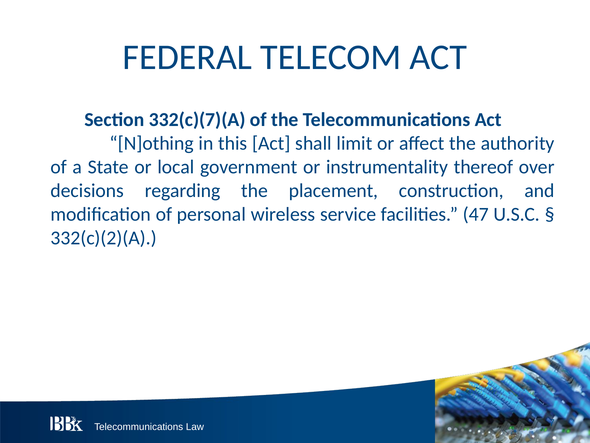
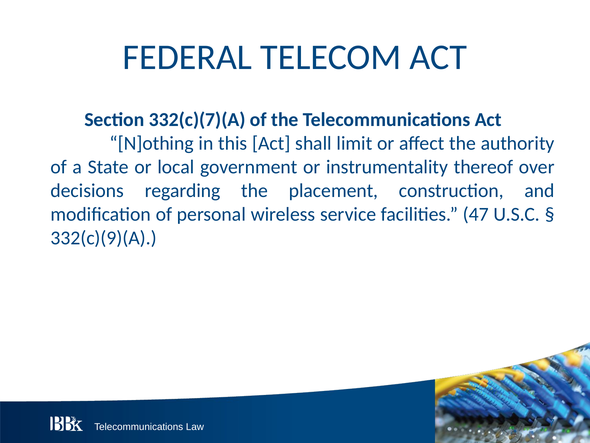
332(c)(2)(A: 332(c)(2)(A -> 332(c)(9)(A
